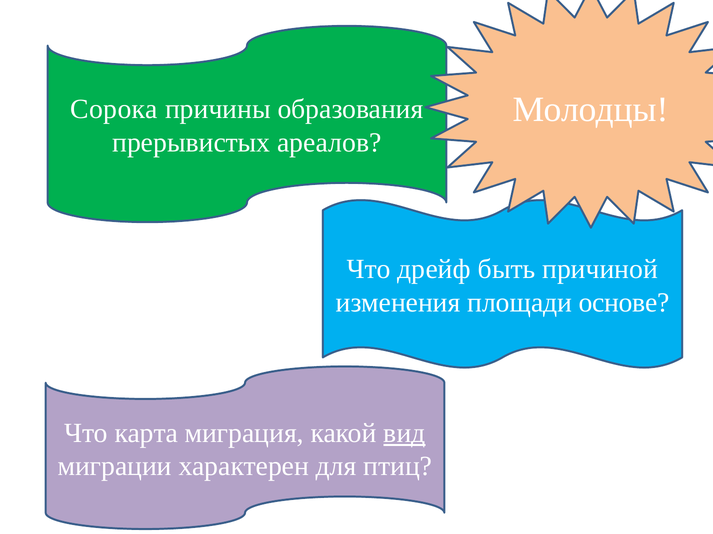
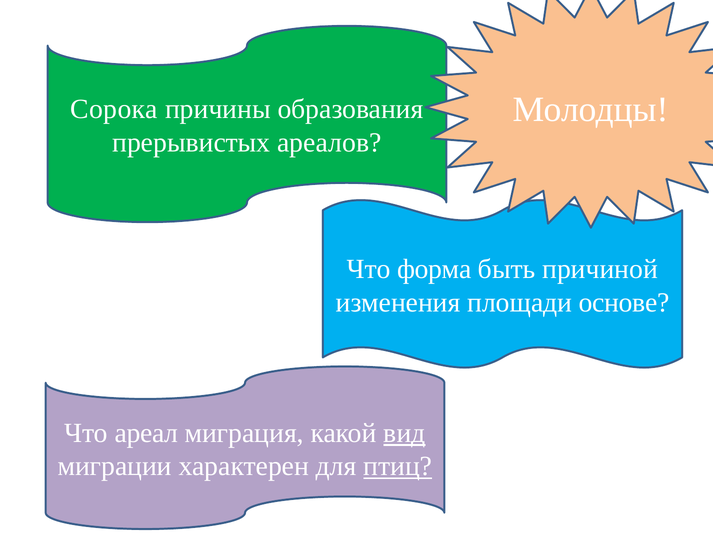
дрейф: дрейф -> форма
карта: карта -> ареал
птиц underline: none -> present
